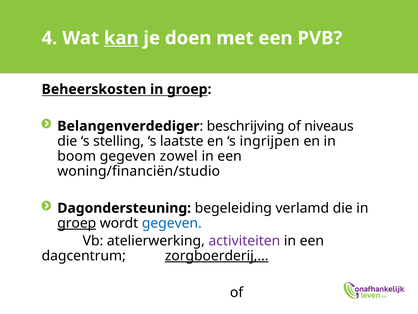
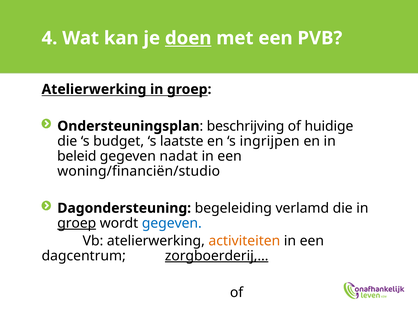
kan underline: present -> none
doen underline: none -> present
Beheerskosten at (94, 89): Beheerskosten -> Atelierwerking
Belangenverdediger: Belangenverdediger -> Ondersteuningsplan
niveaus: niveaus -> huidige
stelling: stelling -> budget
boom: boom -> beleid
zowel: zowel -> nadat
activiteiten colour: purple -> orange
